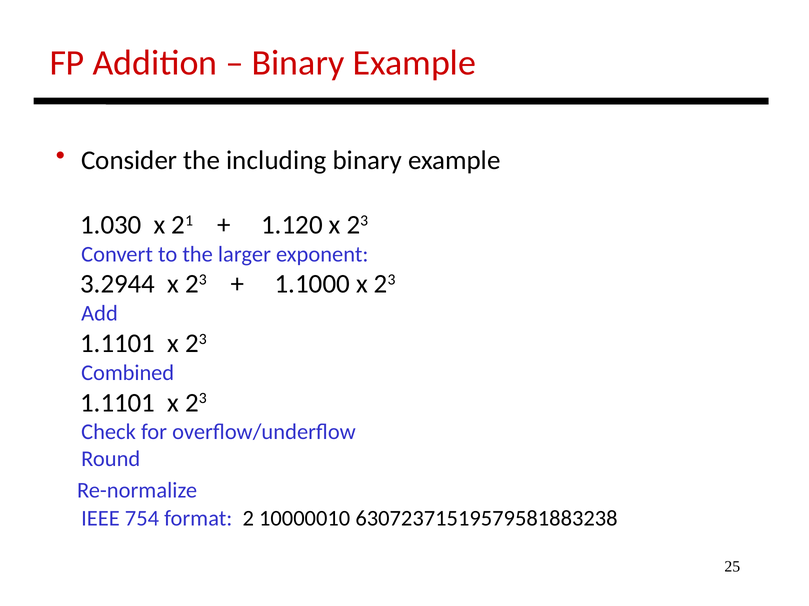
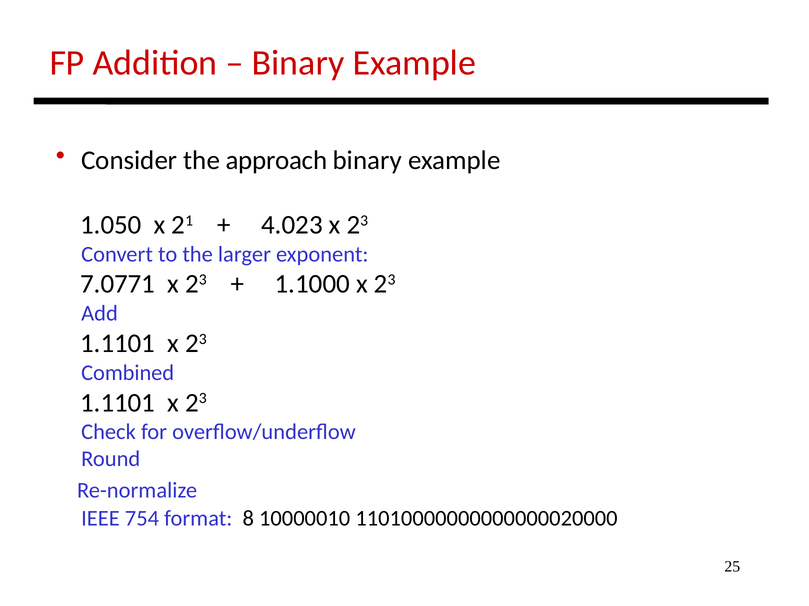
including: including -> approach
1.030: 1.030 -> 1.050
1.120: 1.120 -> 4.023
3.2944: 3.2944 -> 7.0771
2: 2 -> 8
63072371519579581883238: 63072371519579581883238 -> 11010000000000000020000
